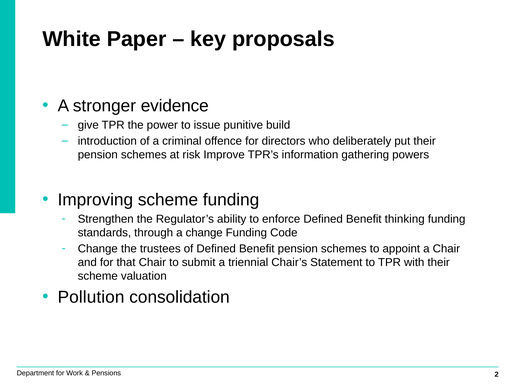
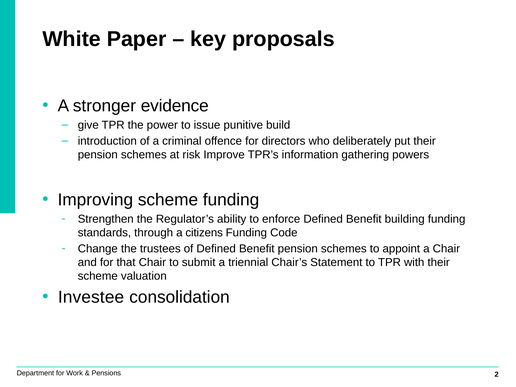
thinking: thinking -> building
a change: change -> citizens
Pollution: Pollution -> Investee
